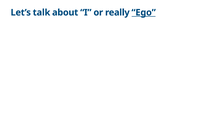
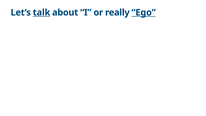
talk underline: none -> present
